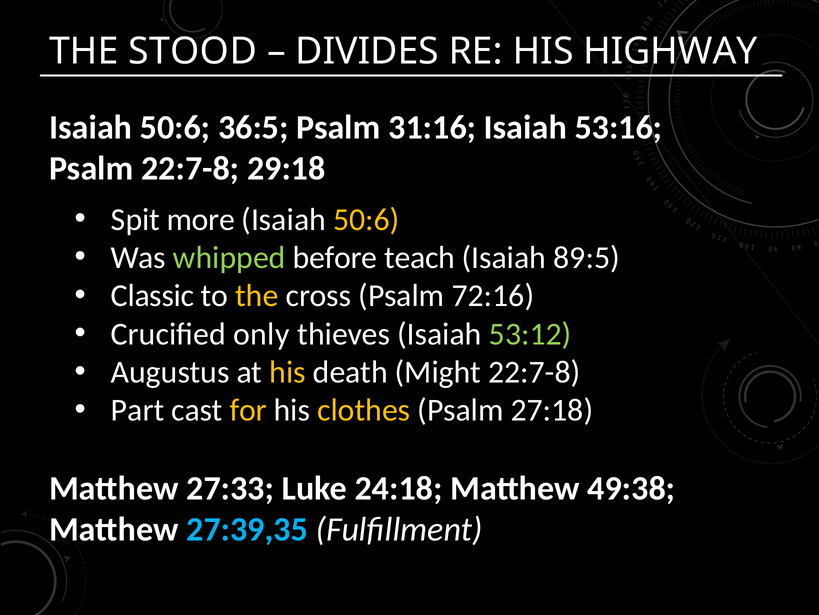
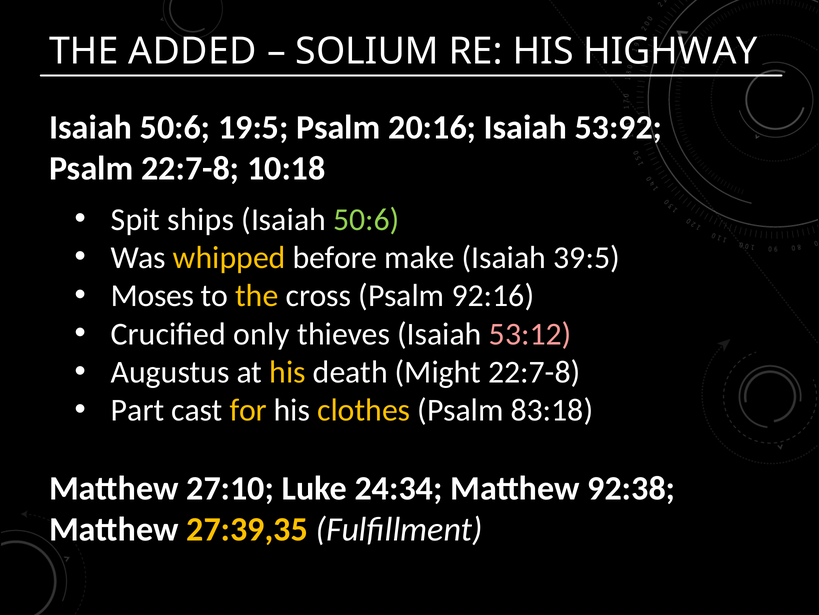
STOOD: STOOD -> ADDED
DIVIDES: DIVIDES -> SOLIUM
36:5: 36:5 -> 19:5
31:16: 31:16 -> 20:16
53:16: 53:16 -> 53:92
29:18: 29:18 -> 10:18
more: more -> ships
50:6 at (366, 219) colour: yellow -> light green
whipped colour: light green -> yellow
teach: teach -> make
89:5: 89:5 -> 39:5
Classic: Classic -> Moses
72:16: 72:16 -> 92:16
53:12 colour: light green -> pink
27:18: 27:18 -> 83:18
27:33: 27:33 -> 27:10
24:18: 24:18 -> 24:34
49:38: 49:38 -> 92:38
27:39,35 colour: light blue -> yellow
